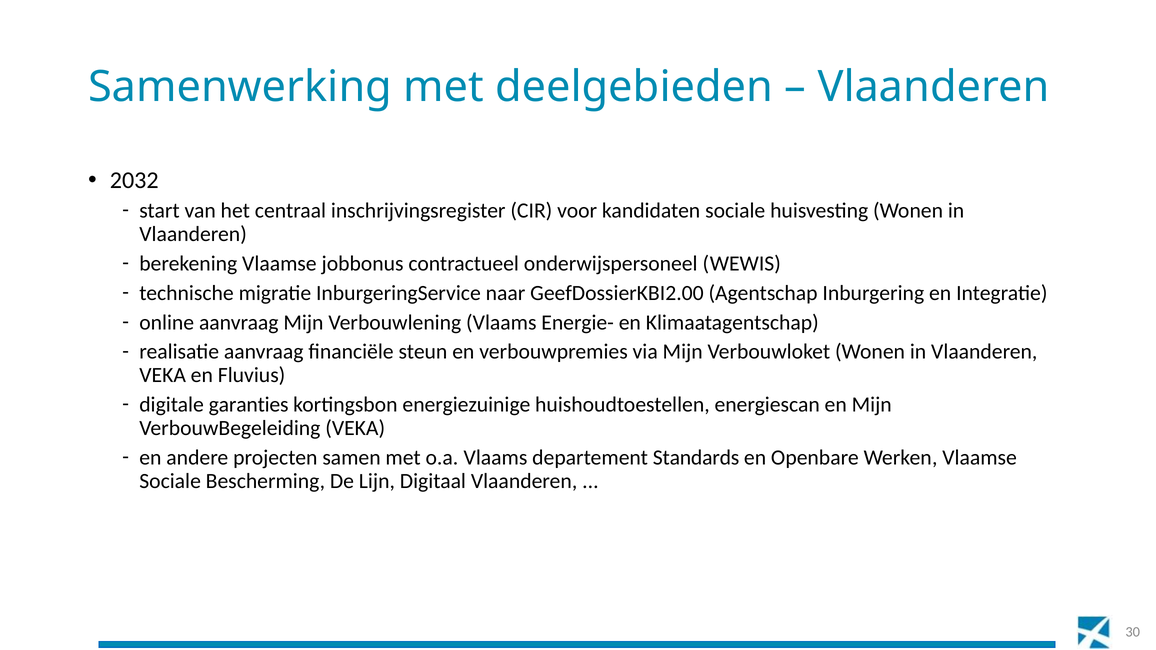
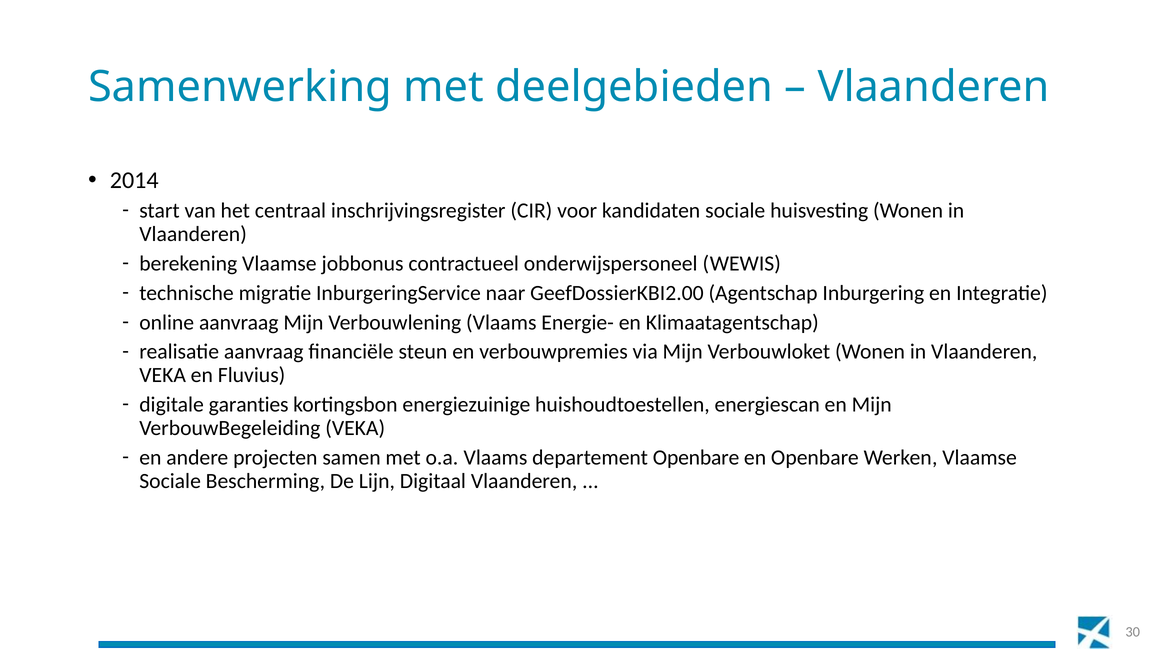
2032: 2032 -> 2014
departement Standards: Standards -> Openbare
